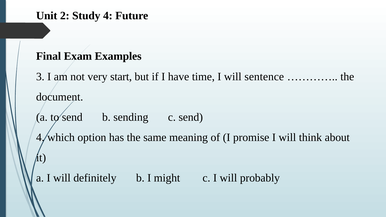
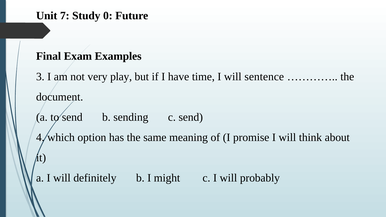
2: 2 -> 7
Study 4: 4 -> 0
start: start -> play
